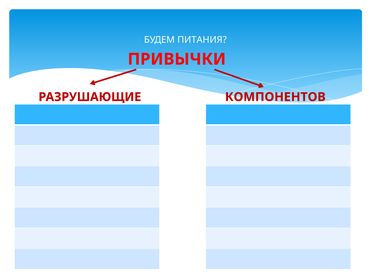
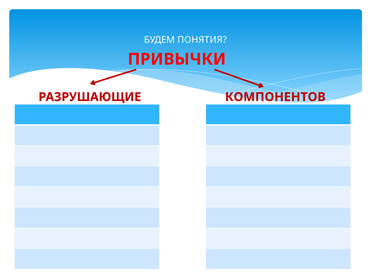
ПИТАНИЯ: ПИТАНИЯ -> ПОНЯТИЯ
